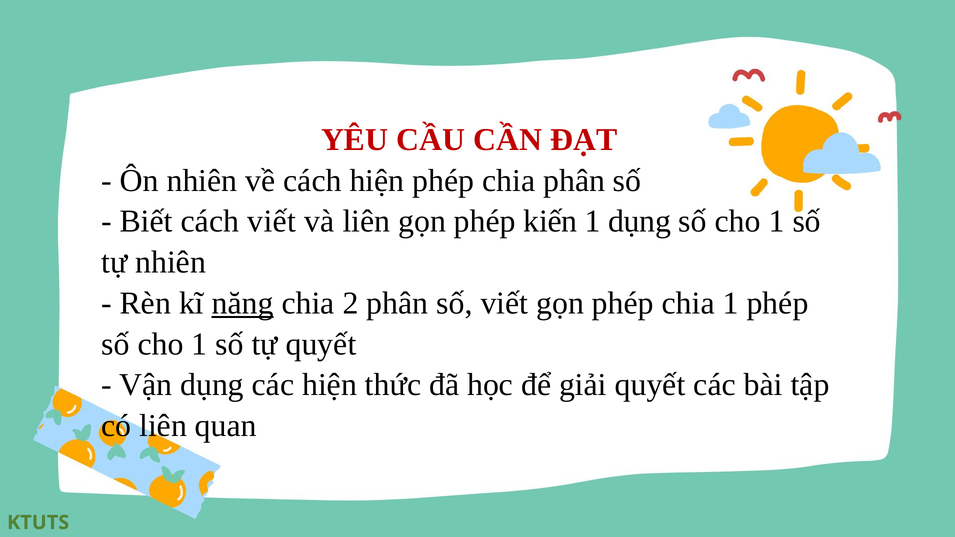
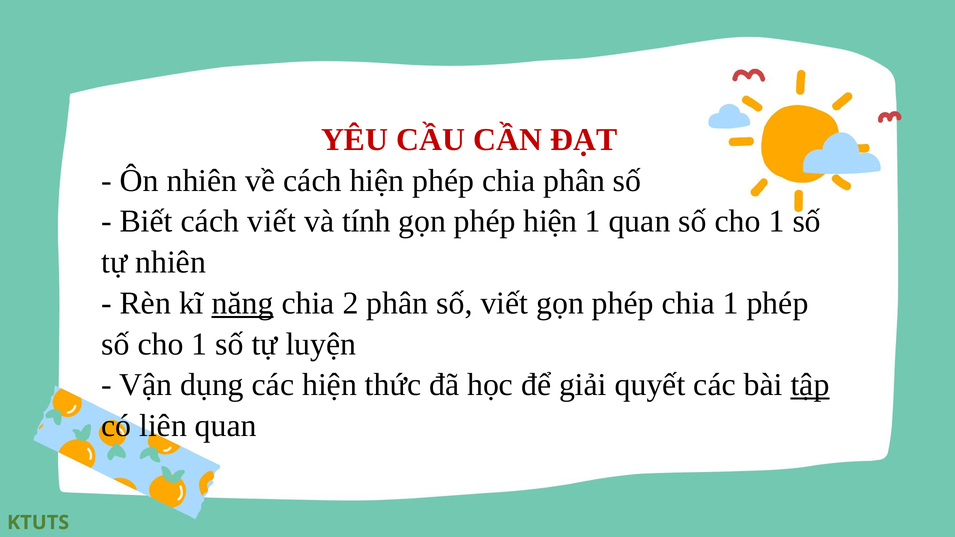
và liên: liên -> tính
phép kiến: kiến -> hiện
1 dụng: dụng -> quan
tự quyết: quyết -> luyện
tập underline: none -> present
